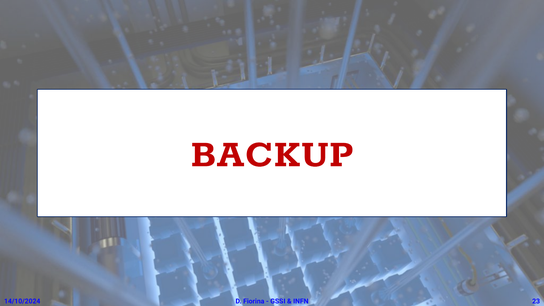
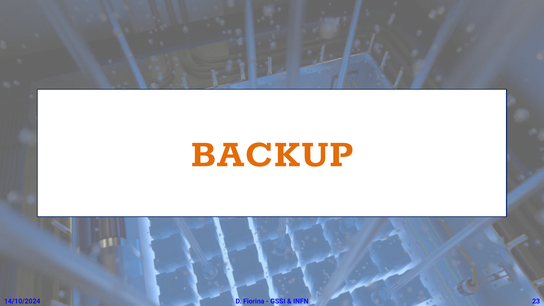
BACKUP colour: red -> orange
